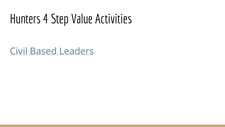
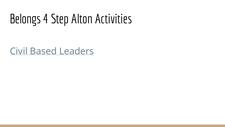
Hunters: Hunters -> Belongs
Value: Value -> Alton
